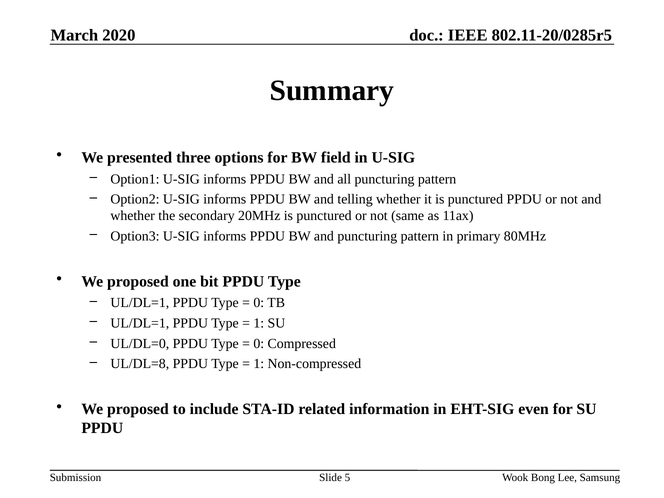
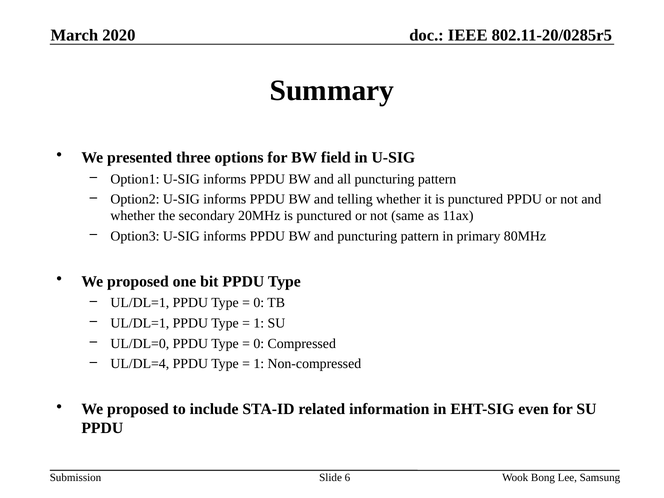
UL/DL=8: UL/DL=8 -> UL/DL=4
5: 5 -> 6
